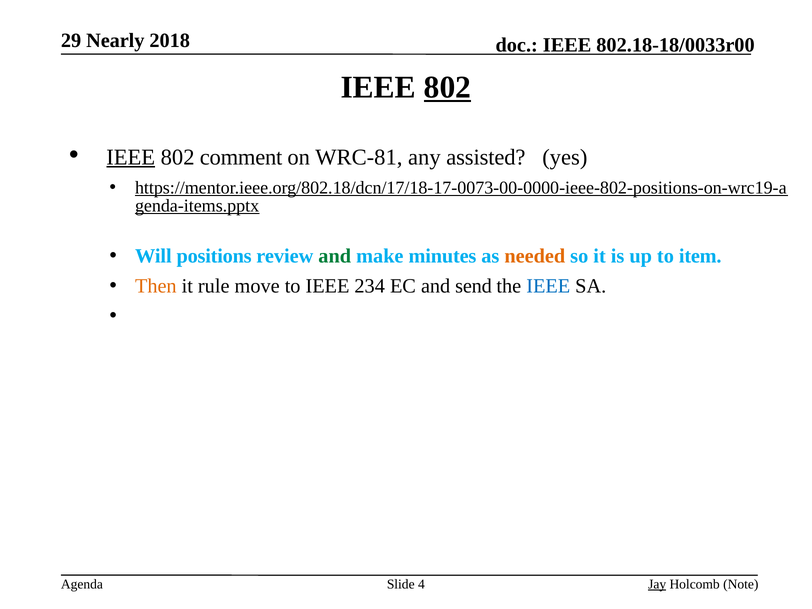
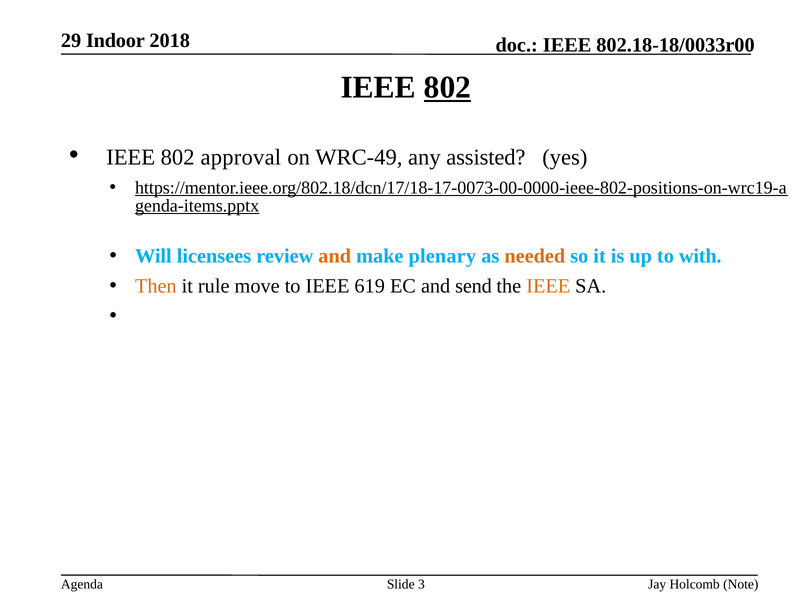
Nearly: Nearly -> Indoor
IEEE at (131, 157) underline: present -> none
comment: comment -> approval
WRC-81: WRC-81 -> WRC-49
positions: positions -> licensees
and at (335, 256) colour: green -> orange
minutes: minutes -> plenary
item: item -> with
234: 234 -> 619
IEEE at (548, 286) colour: blue -> orange
4: 4 -> 3
Jay underline: present -> none
